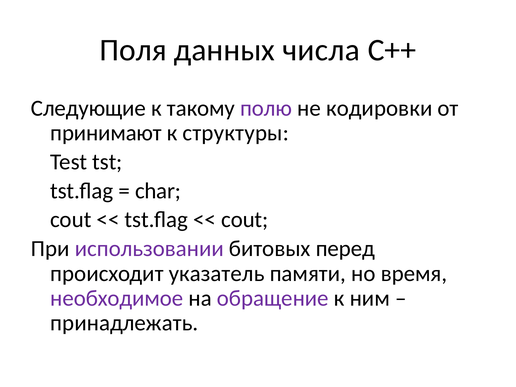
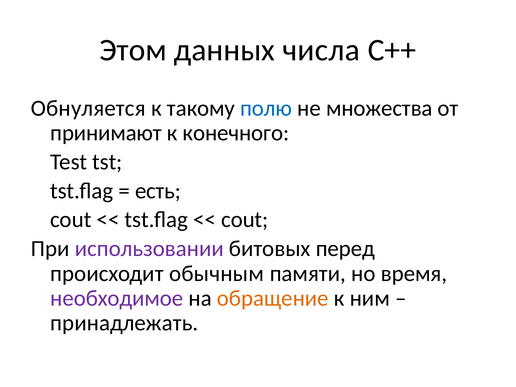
Поля: Поля -> Этом
Следующие: Следующие -> Обнуляется
полю colour: purple -> blue
кодировки: кодировки -> множества
структуры: структуры -> конечного
char: char -> есть
указатель: указатель -> обычным
обращение colour: purple -> orange
